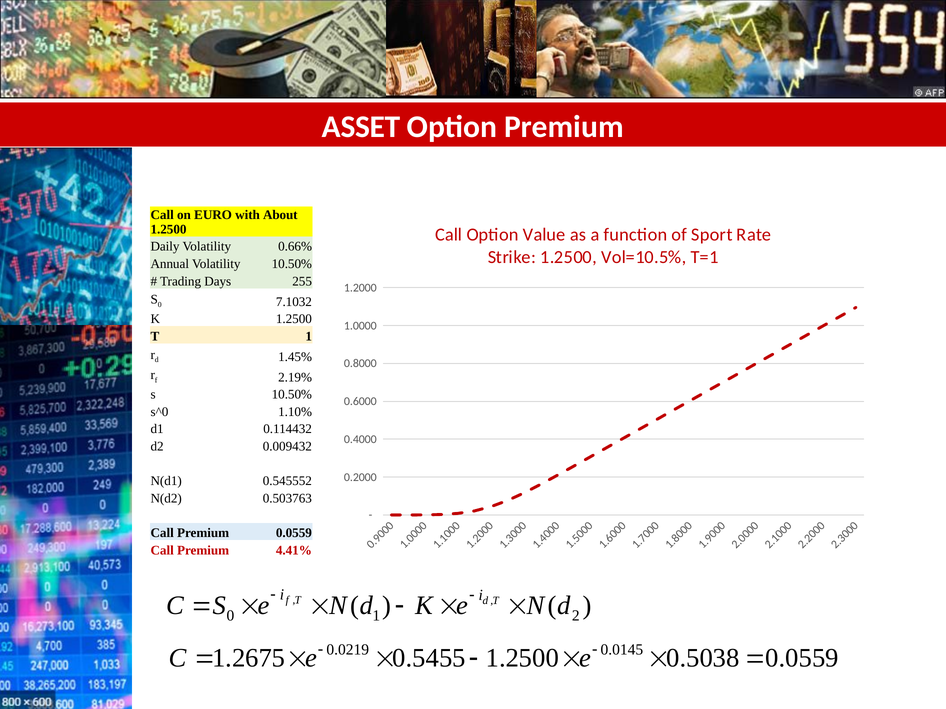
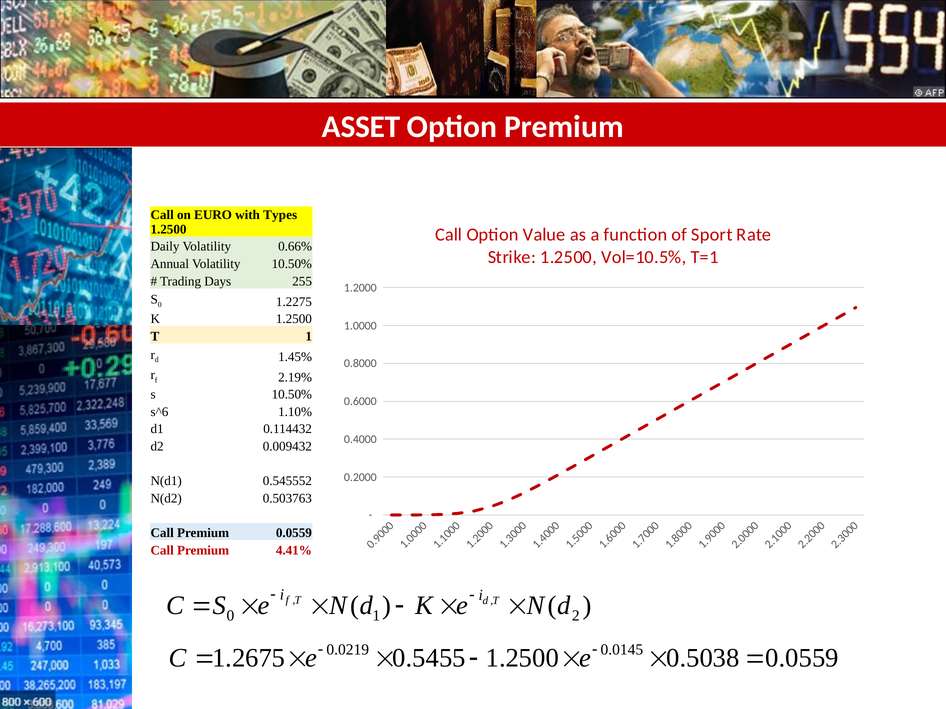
About: About -> Types
7.1032: 7.1032 -> 1.2275
s^0: s^0 -> s^6
